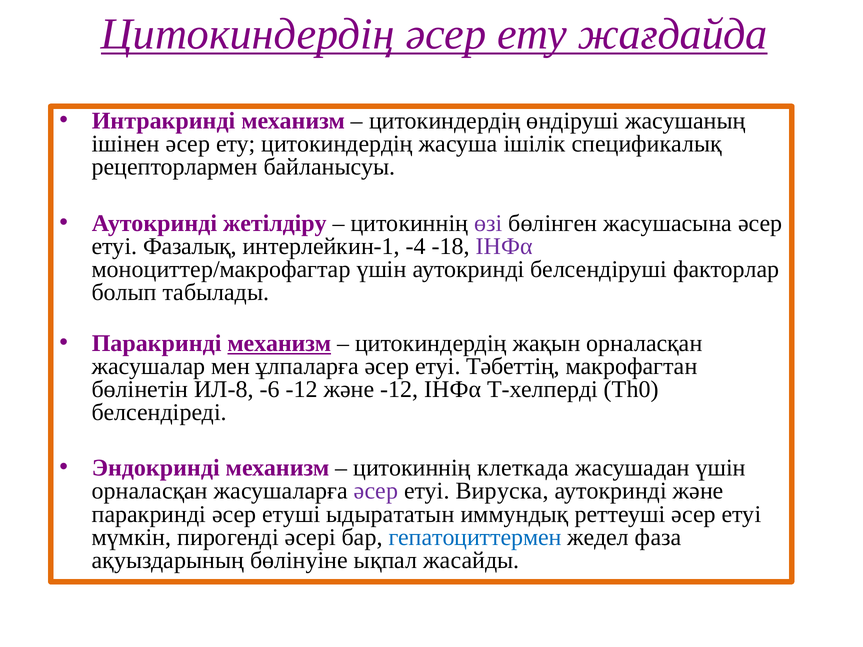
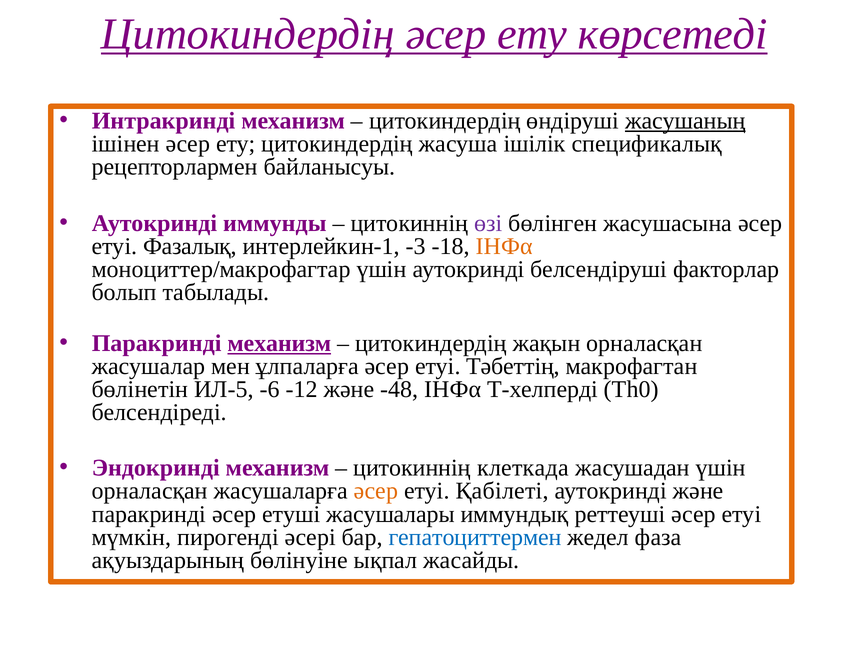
жағдайда: жағдайда -> көрсетеді
жасушаның underline: none -> present
жетілдіру: жетілдіру -> иммунды
-4: -4 -> -3
ІНФα at (504, 247) colour: purple -> orange
ИЛ-8: ИЛ-8 -> ИЛ-5
және -12: -12 -> -48
әсер at (376, 491) colour: purple -> orange
Вируска: Вируска -> Қабілеті
ыдырататын: ыдырататын -> жасушалары
